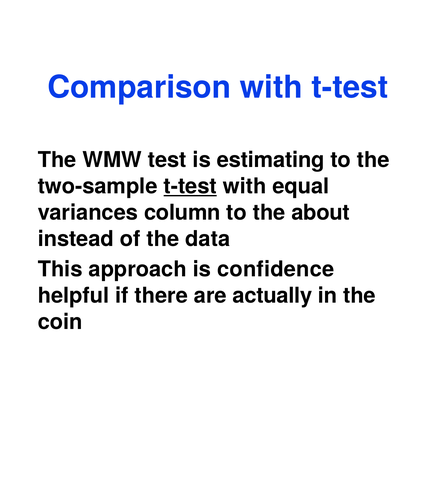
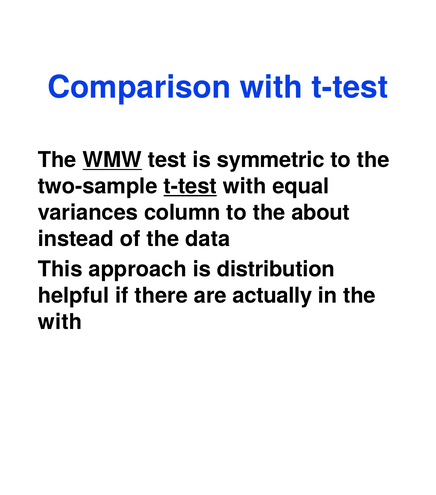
WMW underline: none -> present
estimating: estimating -> symmetric
confidence: confidence -> distribution
coin at (60, 321): coin -> with
